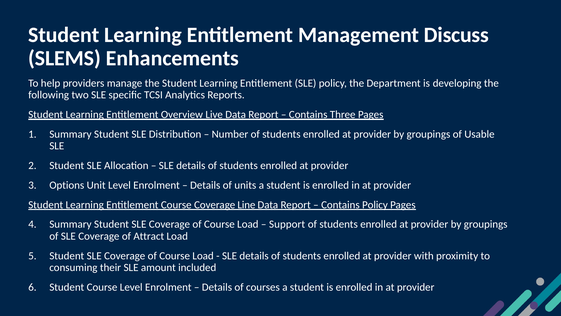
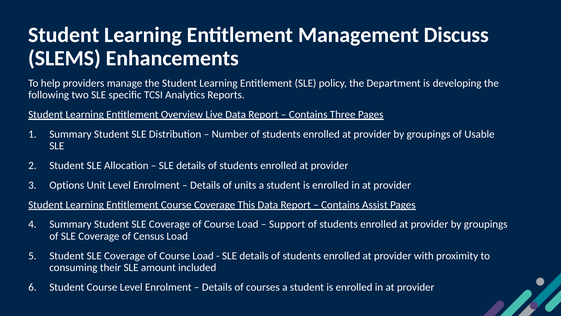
Line: Line -> This
Contains Policy: Policy -> Assist
Attract: Attract -> Census
